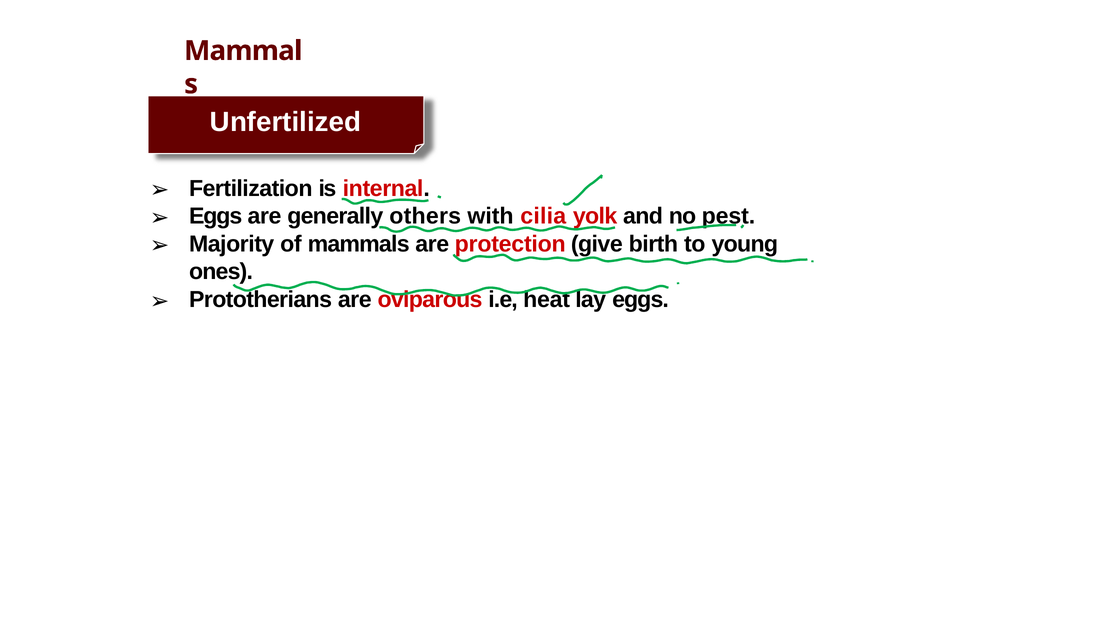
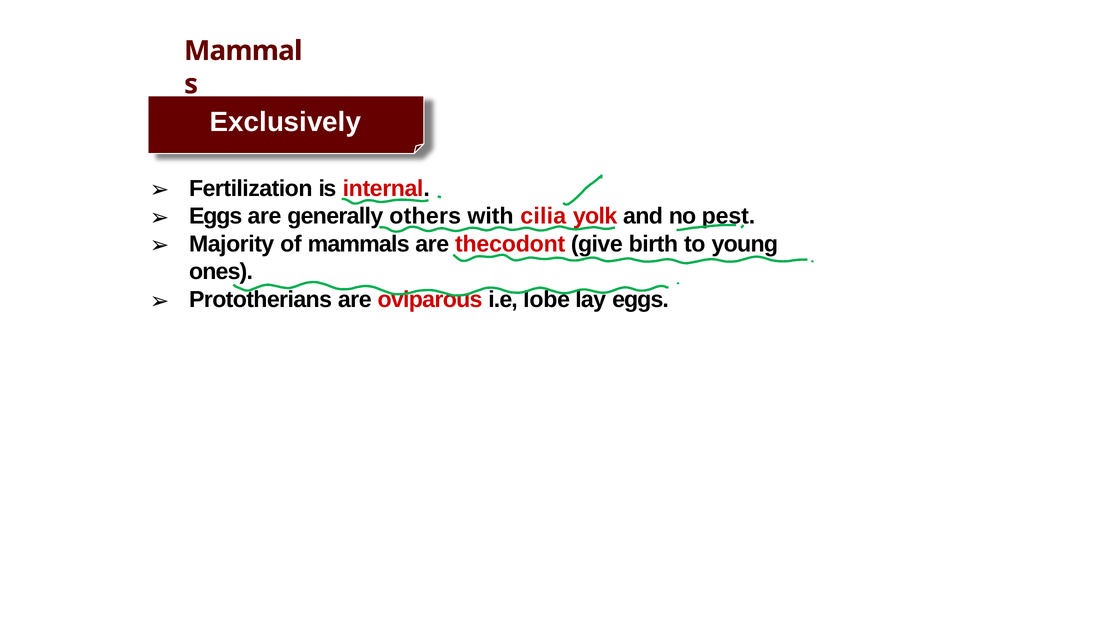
Unfertilized: Unfertilized -> Exclusively
protection: protection -> thecodont
heat: heat -> lobe
